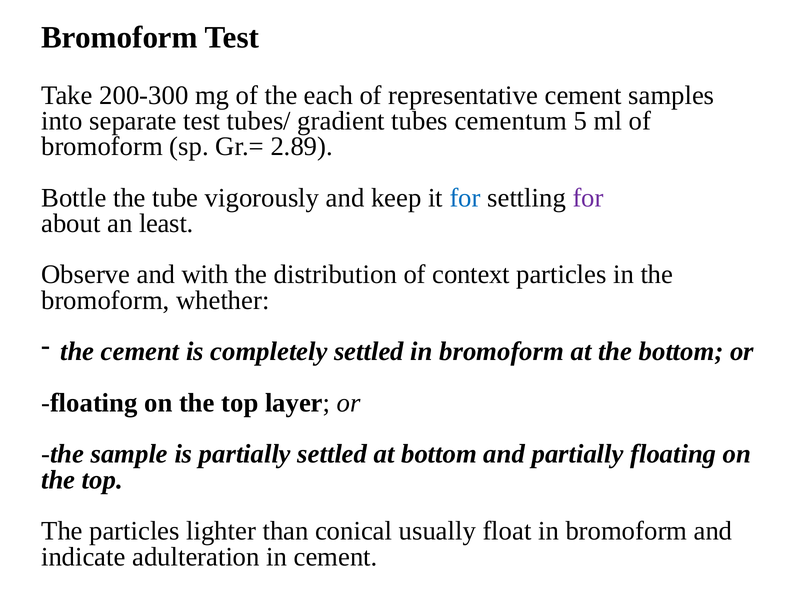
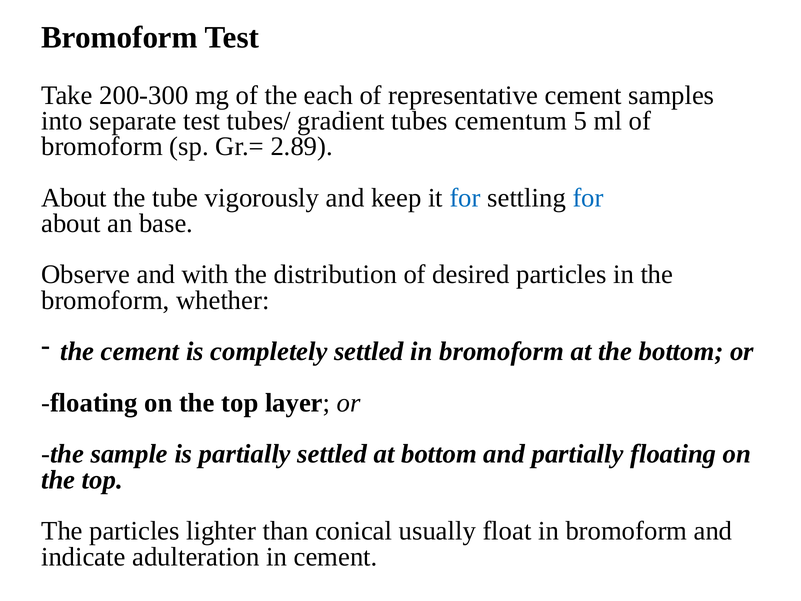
Bottle at (74, 198): Bottle -> About
for at (588, 198) colour: purple -> blue
least: least -> base
context: context -> desired
